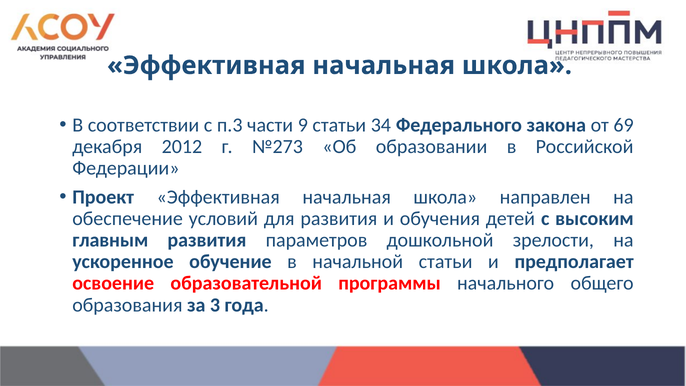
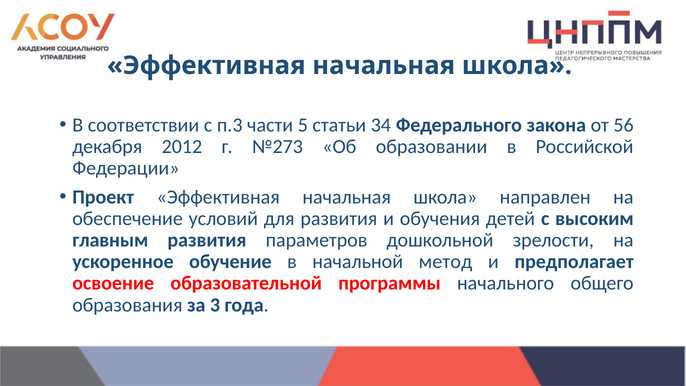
9: 9 -> 5
69: 69 -> 56
начальной статьи: статьи -> метод
